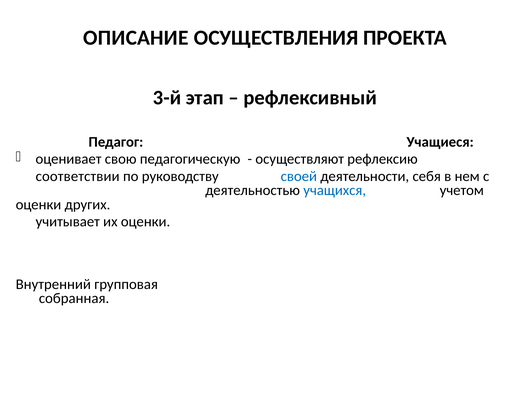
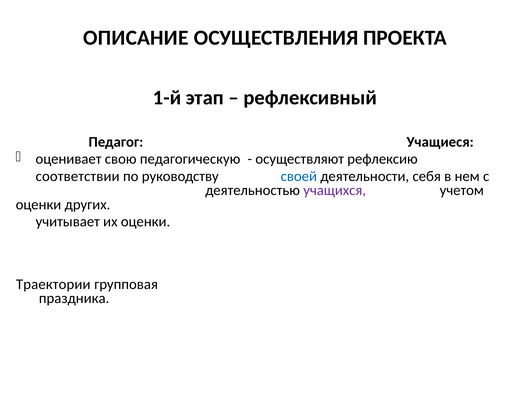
3-й: 3-й -> 1-й
учащихся colour: blue -> purple
Внутренний: Внутренний -> Траектории
собранная: собранная -> праздника
